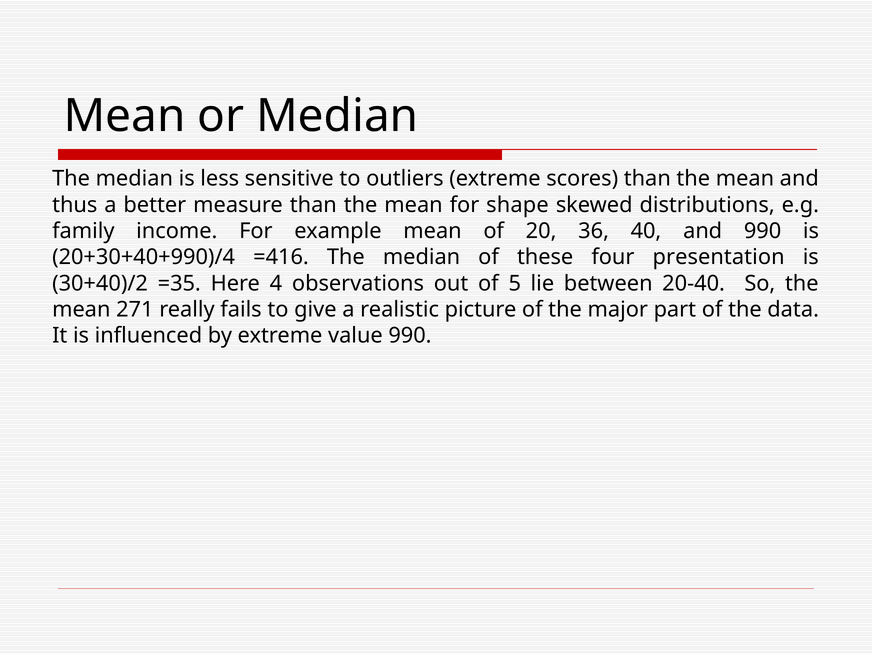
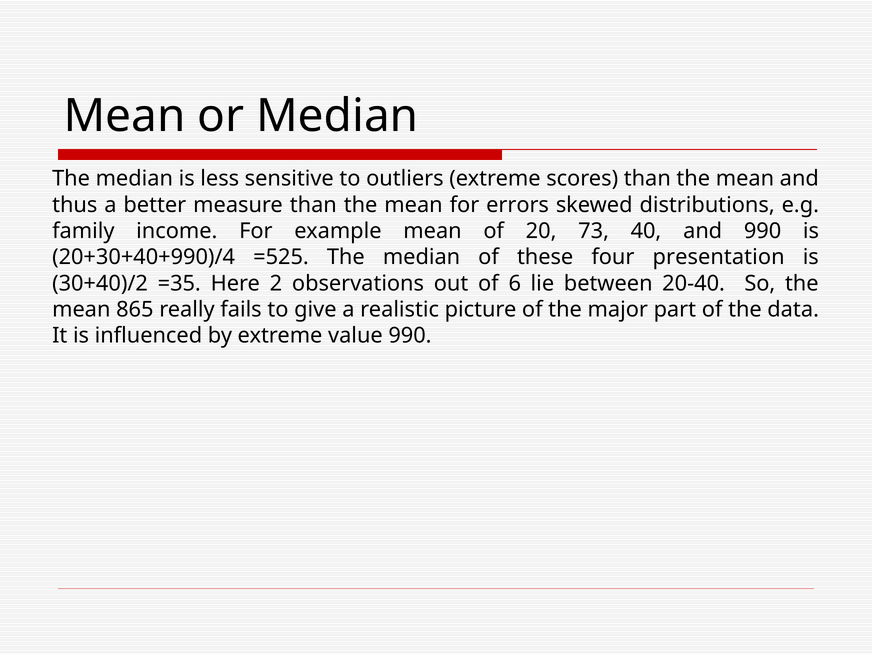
shape: shape -> errors
36: 36 -> 73
=416: =416 -> =525
4: 4 -> 2
5: 5 -> 6
271: 271 -> 865
